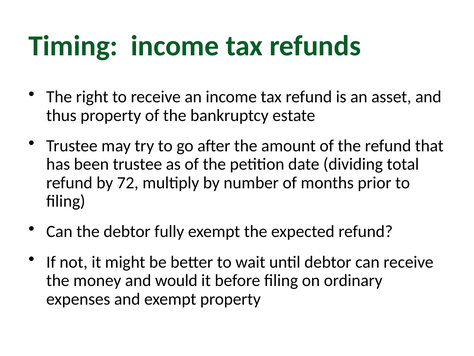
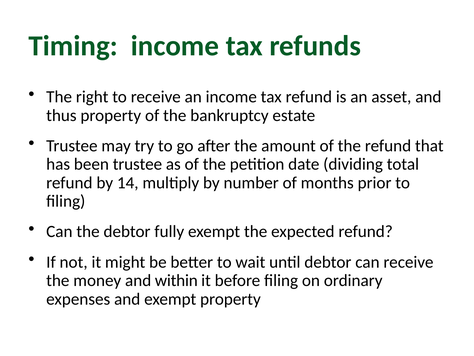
72: 72 -> 14
would: would -> within
